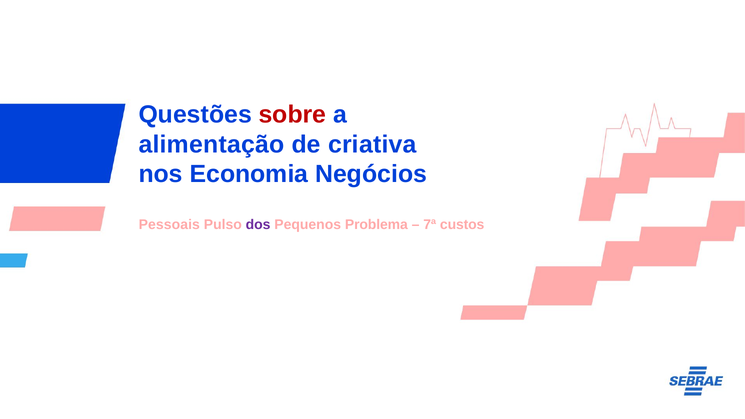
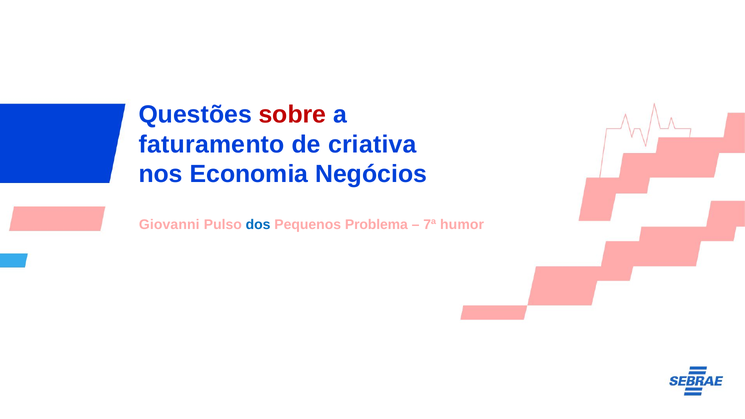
alimentação: alimentação -> faturamento
Pessoais: Pessoais -> Giovanni
dos colour: purple -> blue
custos: custos -> humor
